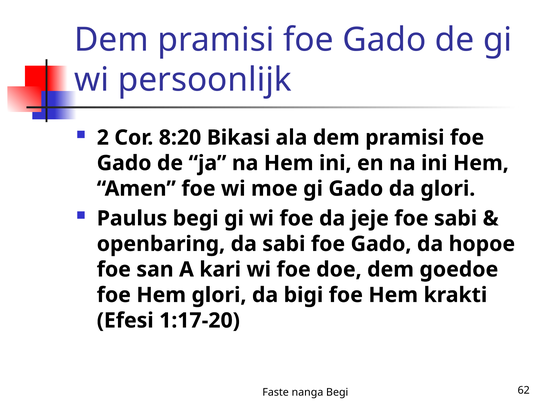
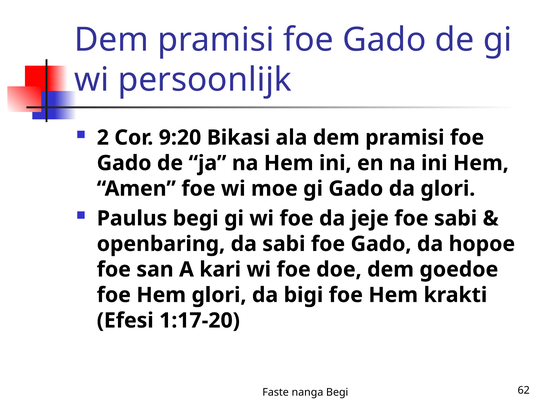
8:20: 8:20 -> 9:20
